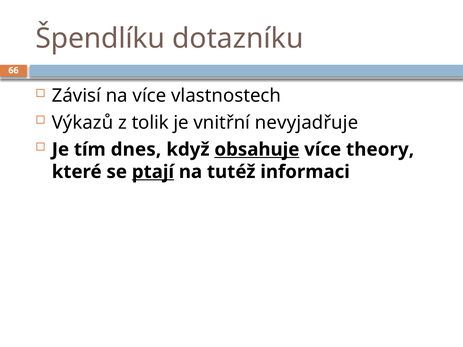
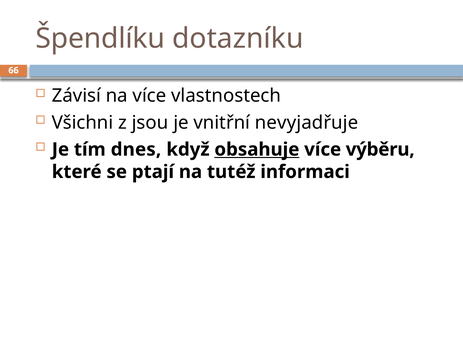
Výkazů: Výkazů -> Všichni
tolik: tolik -> jsou
theory: theory -> výběru
ptají underline: present -> none
